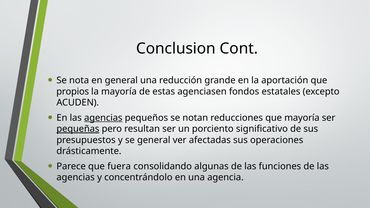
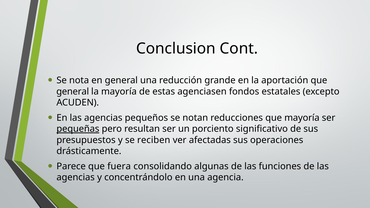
propios at (73, 92): propios -> general
agencias at (103, 118) underline: present -> none
se general: general -> reciben
